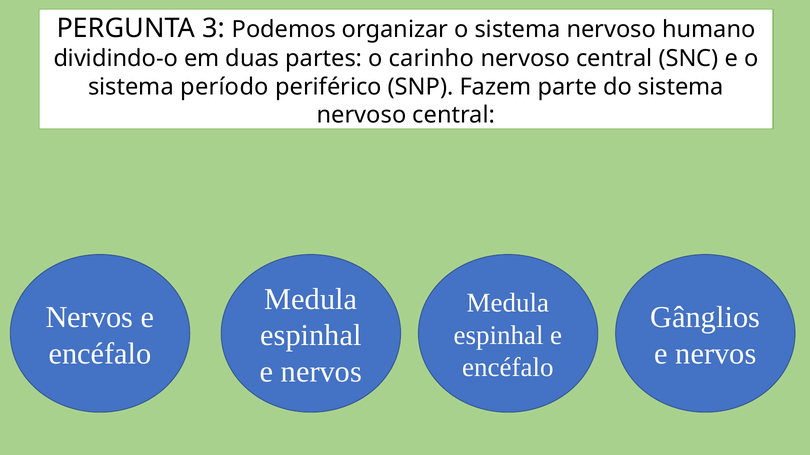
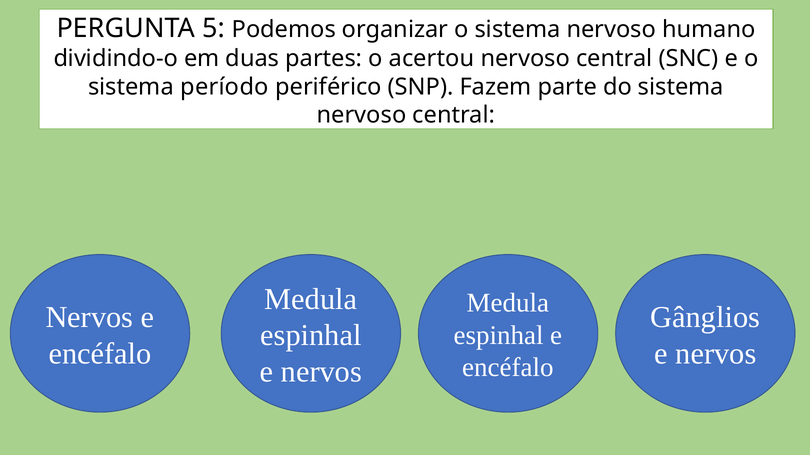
3: 3 -> 5
carinho: carinho -> acertou
